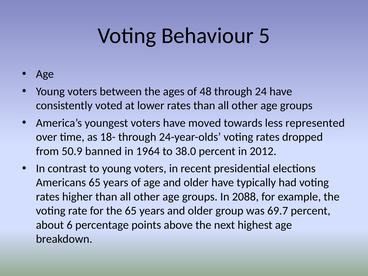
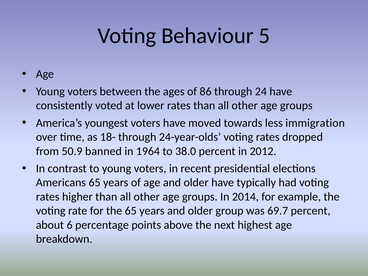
48: 48 -> 86
represented: represented -> immigration
2088: 2088 -> 2014
